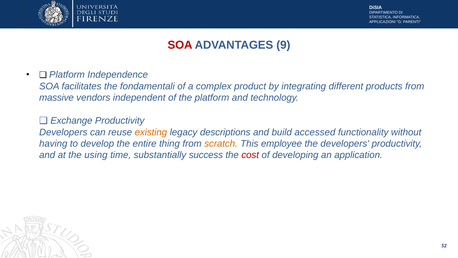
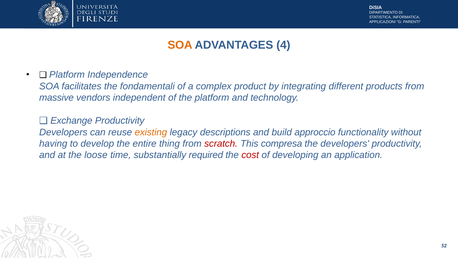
SOA at (180, 45) colour: red -> orange
9: 9 -> 4
accessed: accessed -> approccio
scratch colour: orange -> red
employee: employee -> compresa
using: using -> loose
success: success -> required
